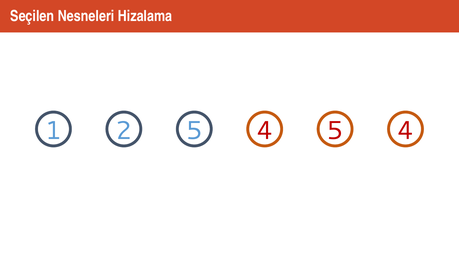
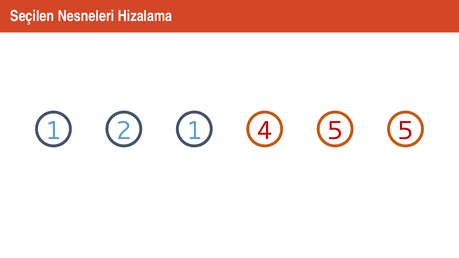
2 5: 5 -> 1
5 4: 4 -> 5
